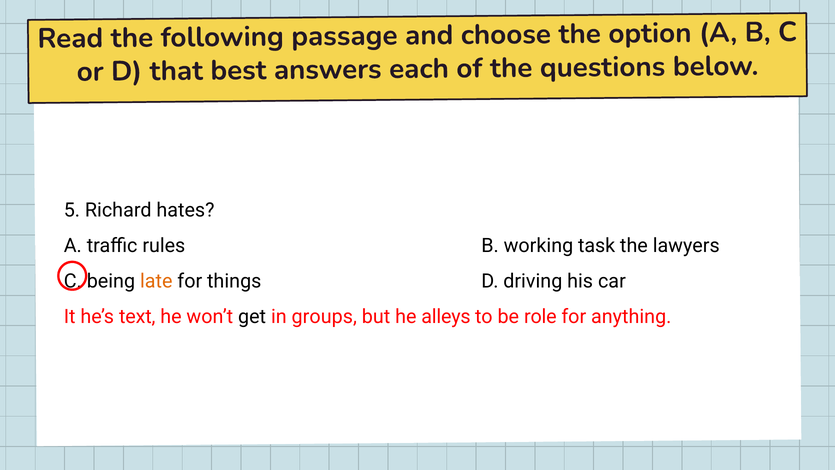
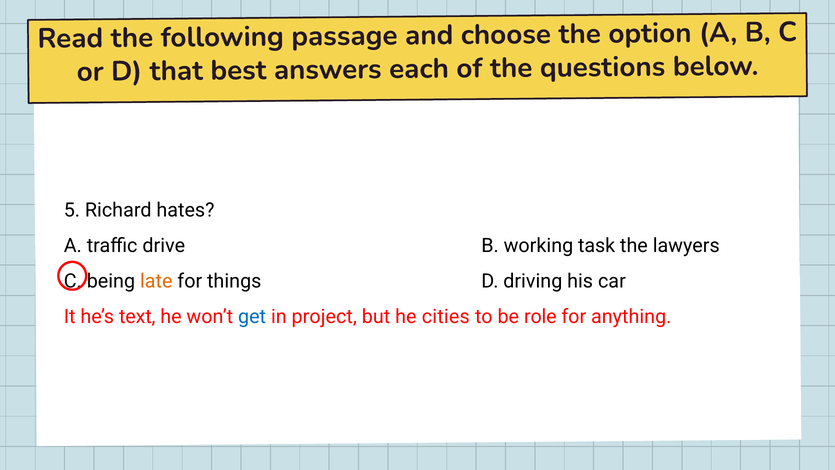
rules: rules -> drive
get colour: black -> blue
groups: groups -> project
alleys: alleys -> cities
